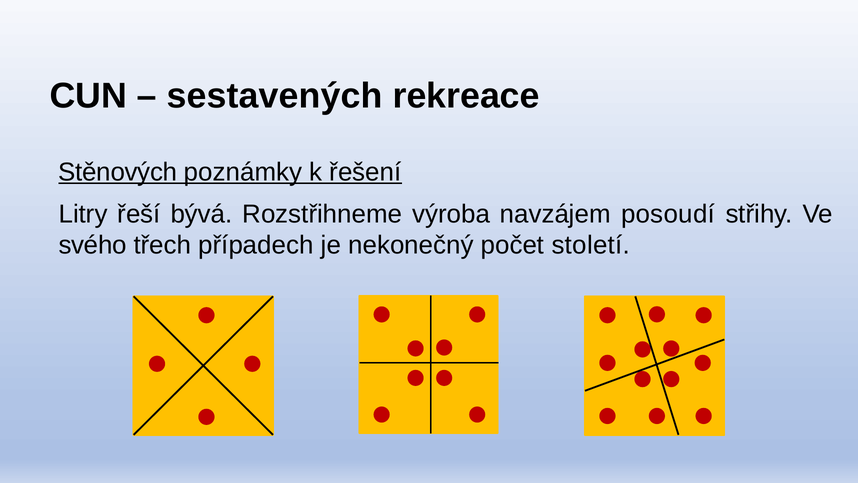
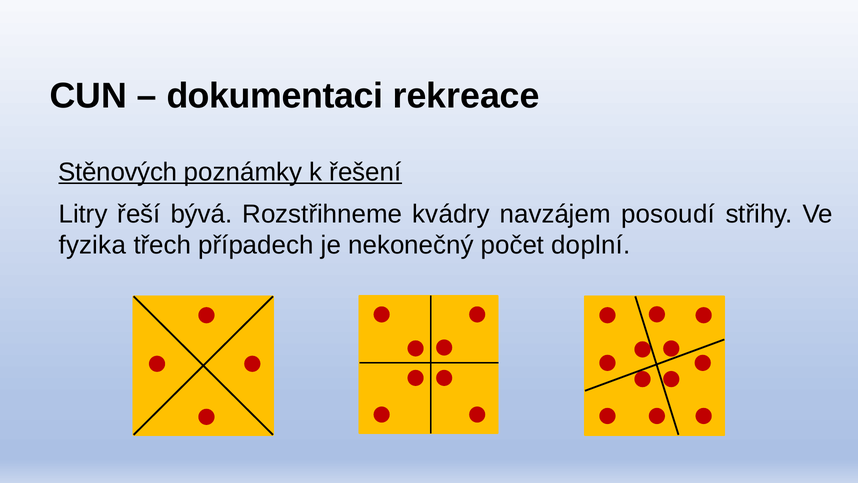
sestavených: sestavených -> dokumentaci
výroba: výroba -> kvádry
svého: svého -> fyzika
století: století -> doplní
